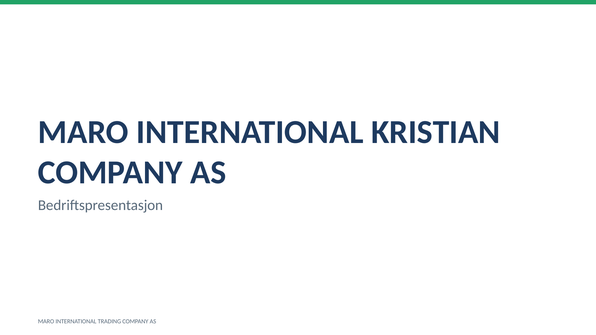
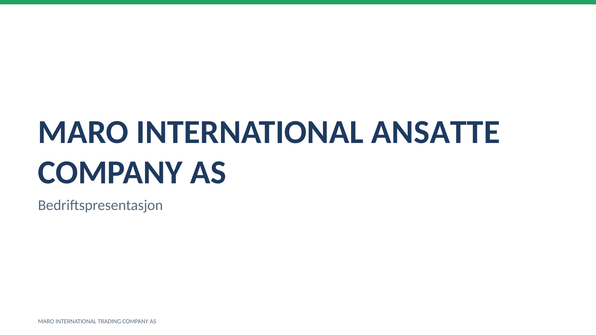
KRISTIAN: KRISTIAN -> ANSATTE
